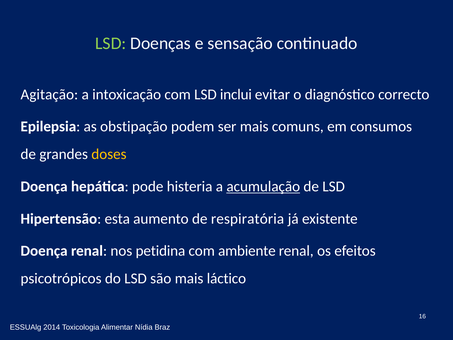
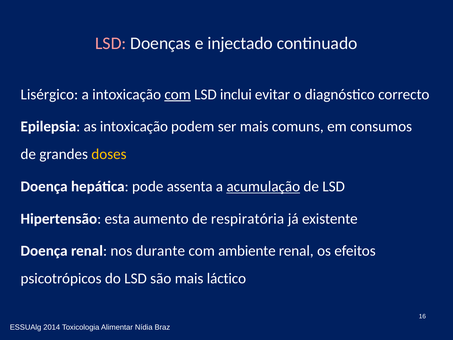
LSD at (111, 43) colour: light green -> pink
sensação: sensação -> injectado
Agitação: Agitação -> Lisérgico
com at (178, 94) underline: none -> present
as obstipação: obstipação -> intoxicação
histeria: histeria -> assenta
petidina: petidina -> durante
